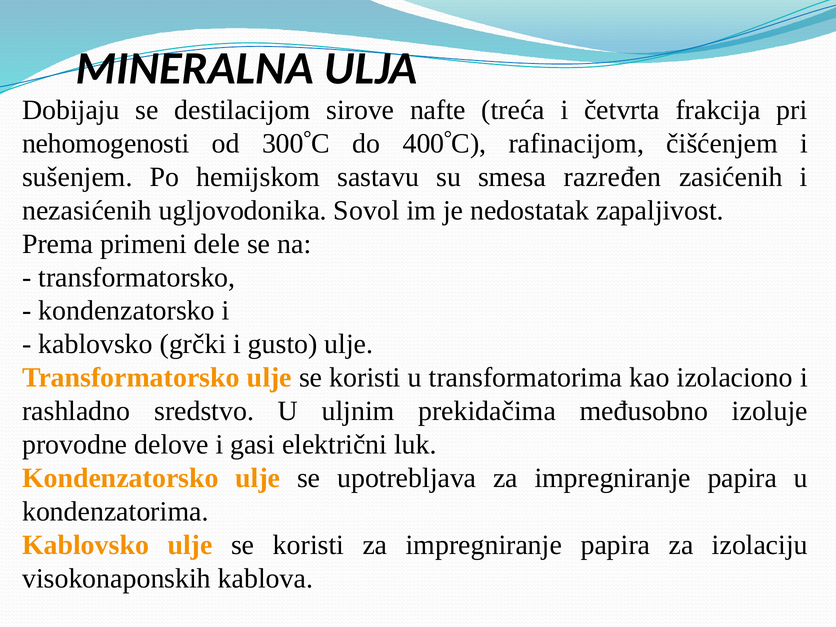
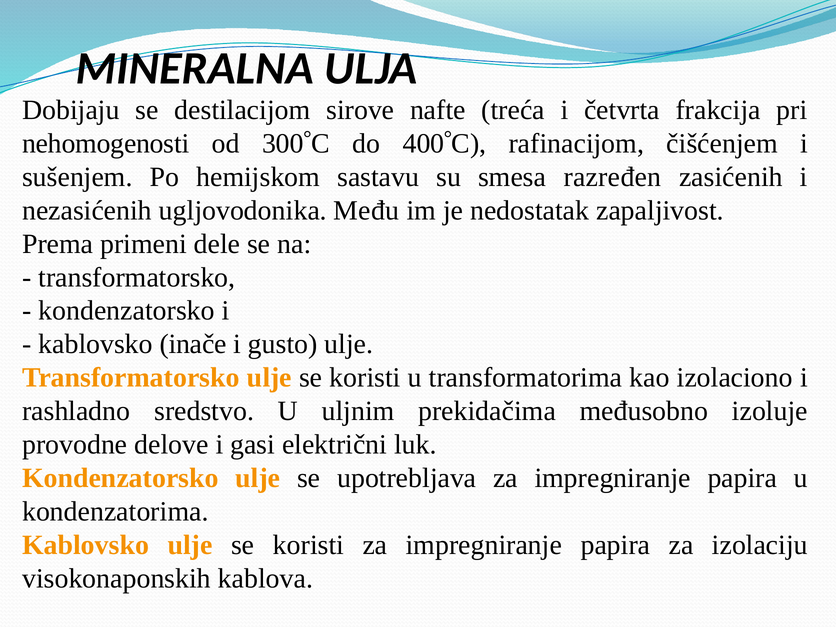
Sovol: Sovol -> Među
grčki: grčki -> inače
